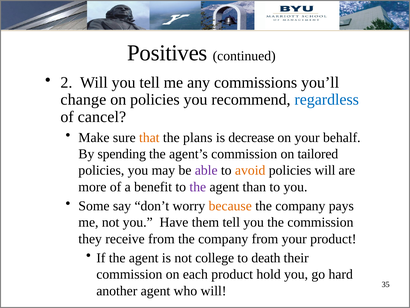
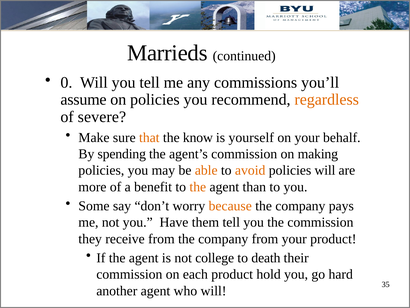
Positives: Positives -> Marrieds
2: 2 -> 0
change: change -> assume
regardless colour: blue -> orange
cancel: cancel -> severe
plans: plans -> know
decrease: decrease -> yourself
tailored: tailored -> making
able colour: purple -> orange
the at (198, 187) colour: purple -> orange
